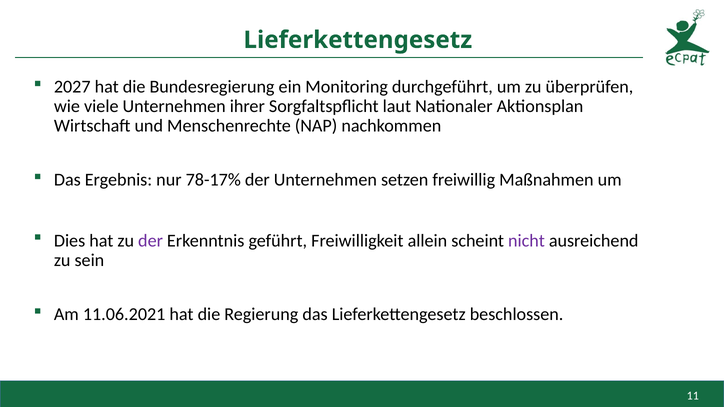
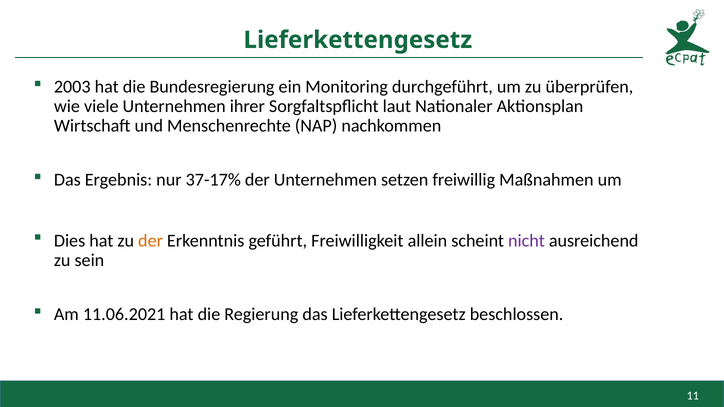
2027: 2027 -> 2003
78-17%: 78-17% -> 37-17%
der at (151, 241) colour: purple -> orange
